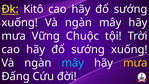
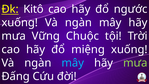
sướng at (131, 9): sướng -> ngước
sướng at (88, 49): sướng -> miệng
mưa at (135, 63) colour: yellow -> light green
